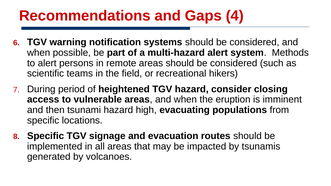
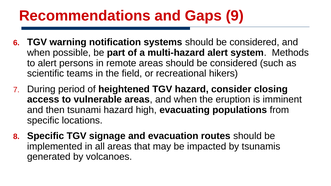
4: 4 -> 9
